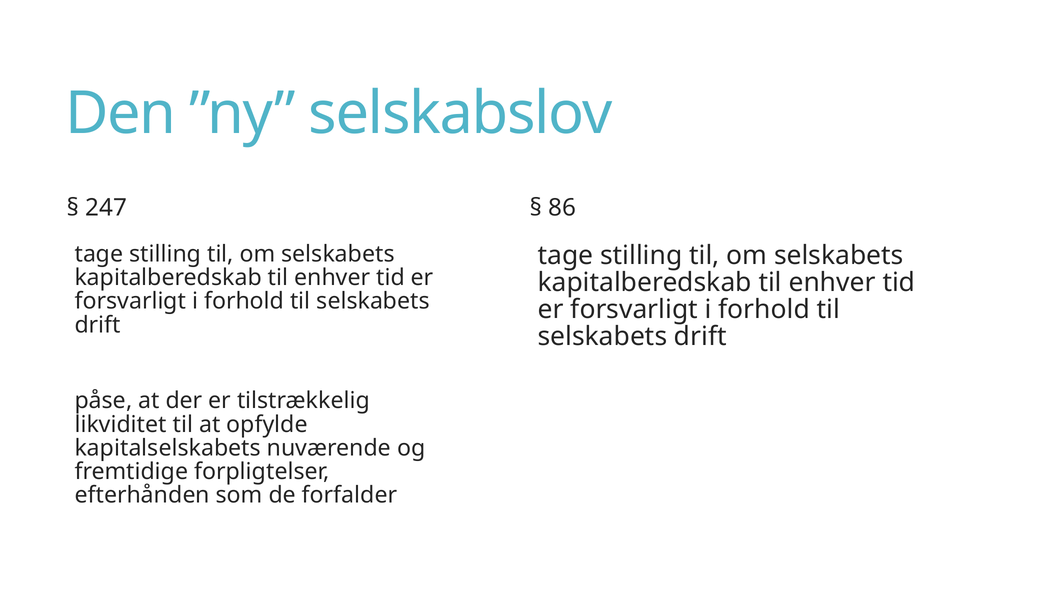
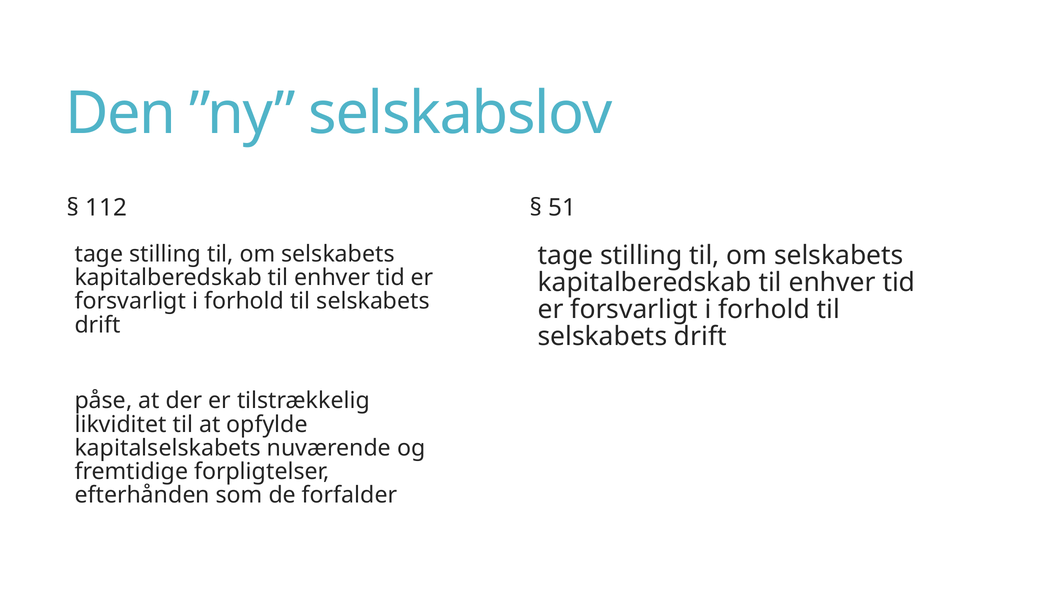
86: 86 -> 51
247: 247 -> 112
